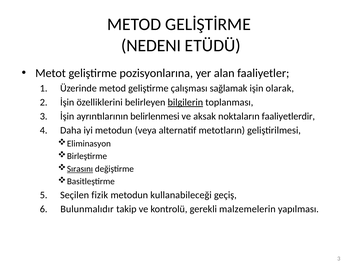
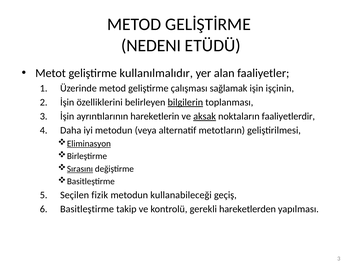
pozisyonlarına: pozisyonlarına -> kullanılmalıdır
olarak: olarak -> işçinin
belirlenmesi: belirlenmesi -> hareketlerin
aksak underline: none -> present
Eliminasyon underline: none -> present
Bulunmalıdır at (87, 209): Bulunmalıdır -> Basitleştirme
malzemelerin: malzemelerin -> hareketlerden
